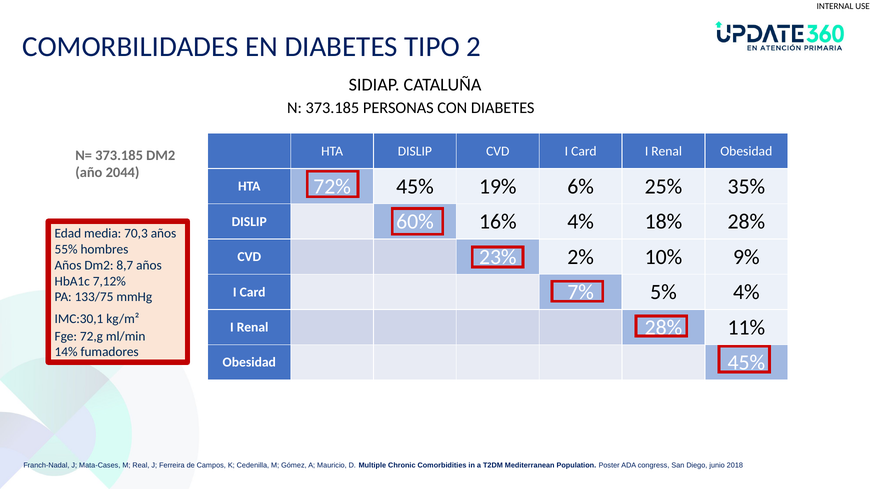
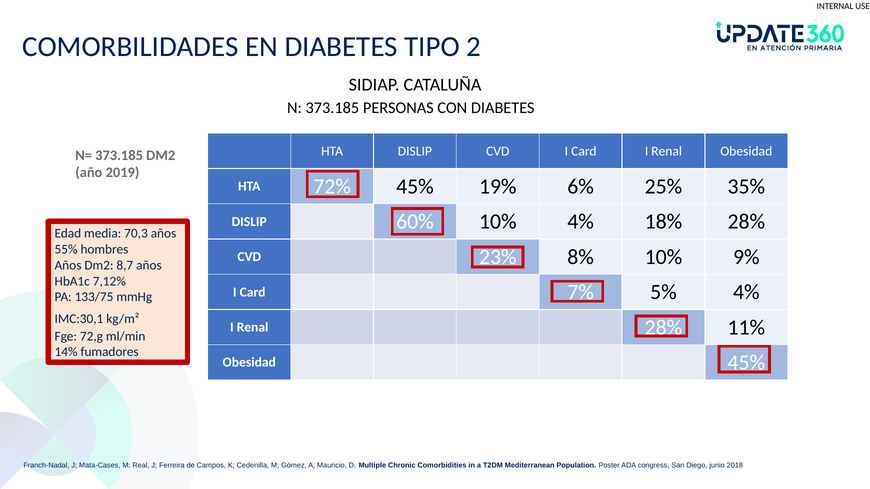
2044: 2044 -> 2019
60% 16%: 16% -> 10%
2%: 2% -> 8%
